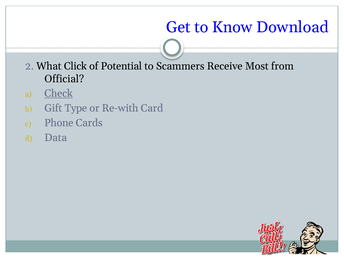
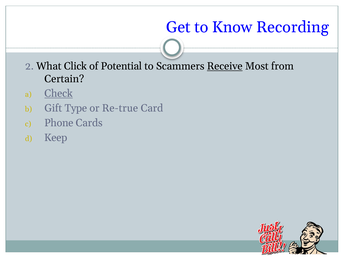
Download: Download -> Recording
Receive underline: none -> present
Official: Official -> Certain
Re-with: Re-with -> Re-true
Data: Data -> Keep
